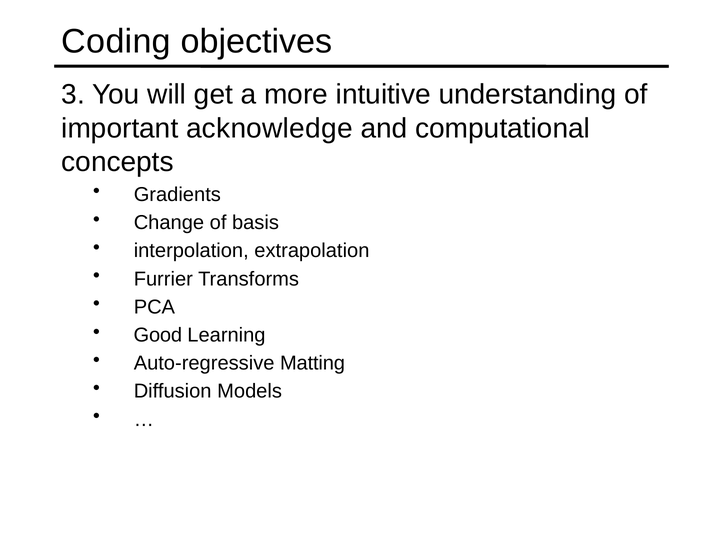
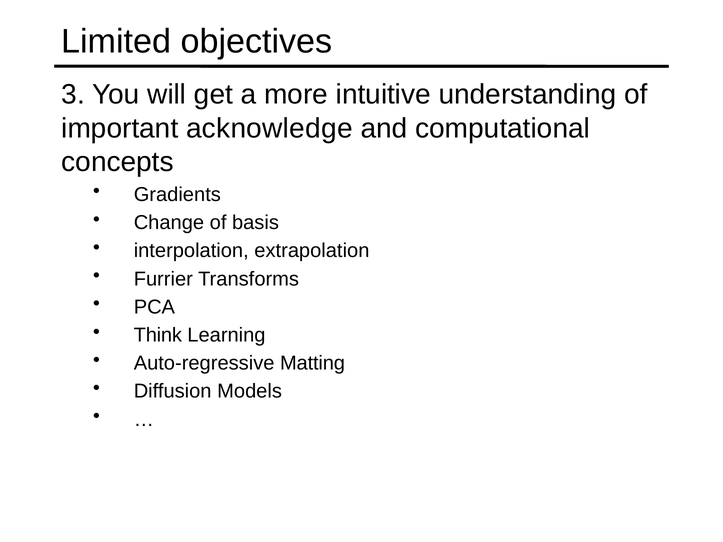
Coding: Coding -> Limited
Good: Good -> Think
